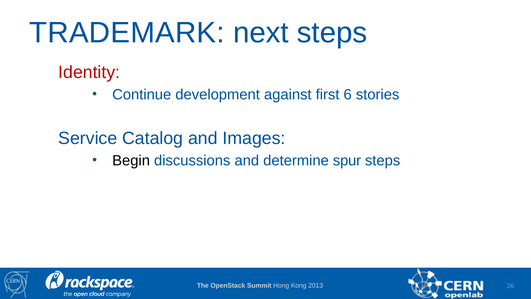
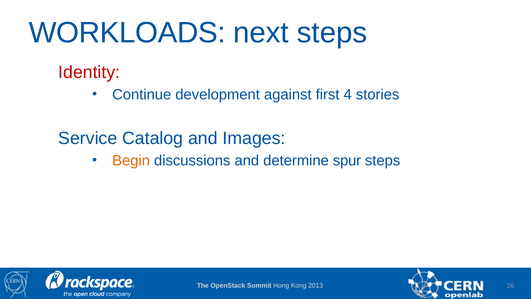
TRADEMARK: TRADEMARK -> WORKLOADS
6: 6 -> 4
Begin colour: black -> orange
